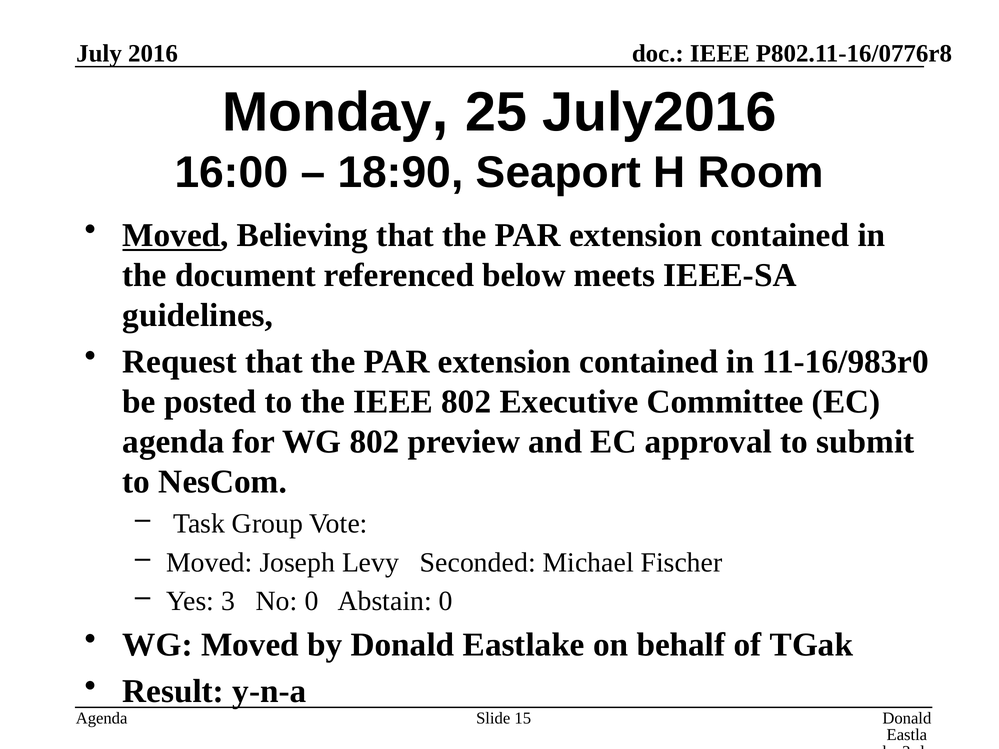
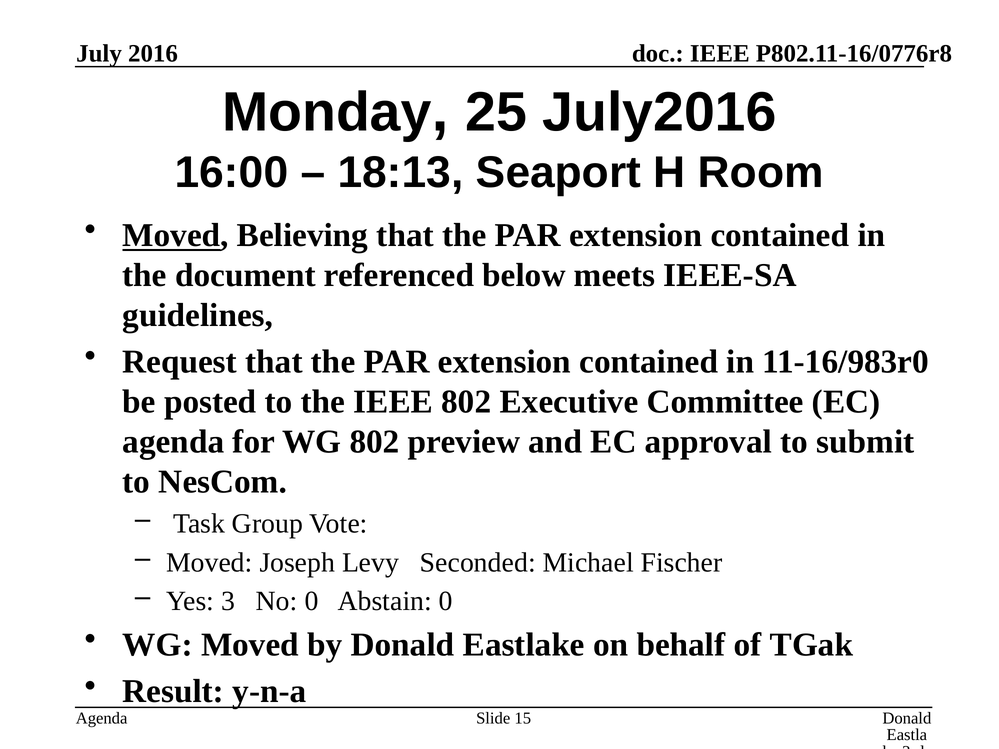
18:90: 18:90 -> 18:13
